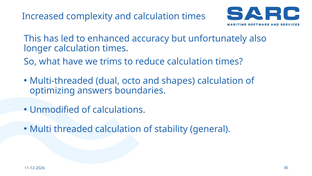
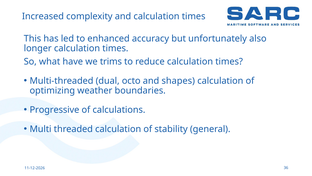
answers: answers -> weather
Unmodified: Unmodified -> Progressive
